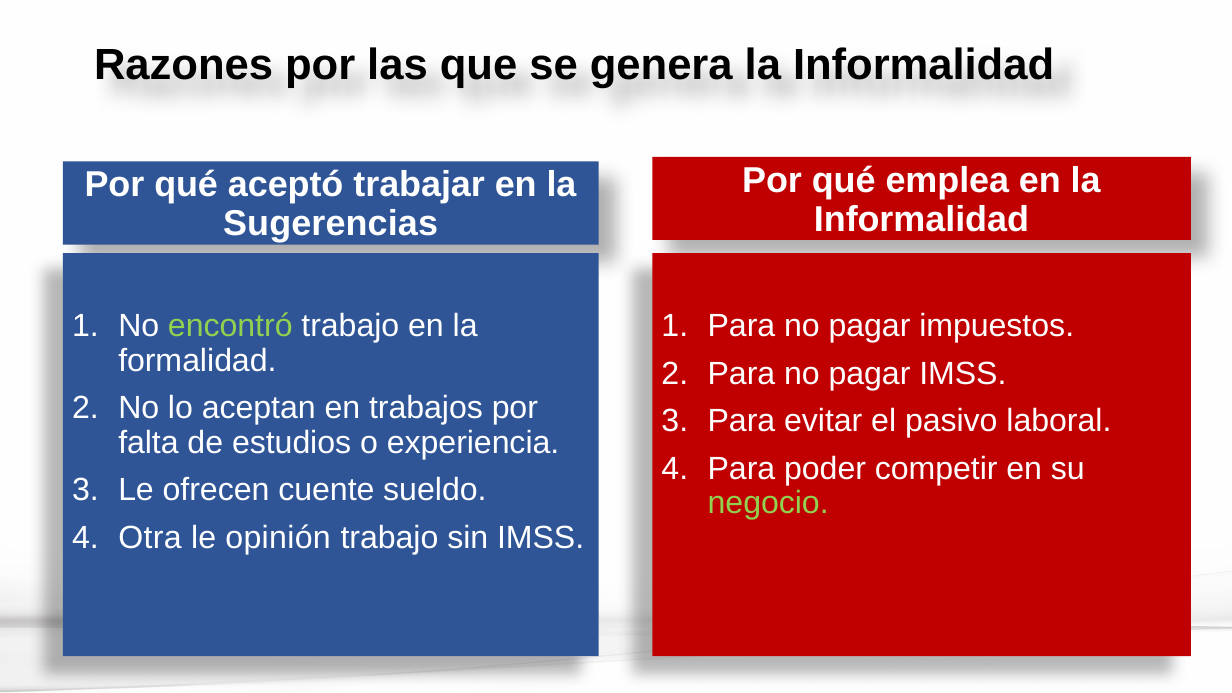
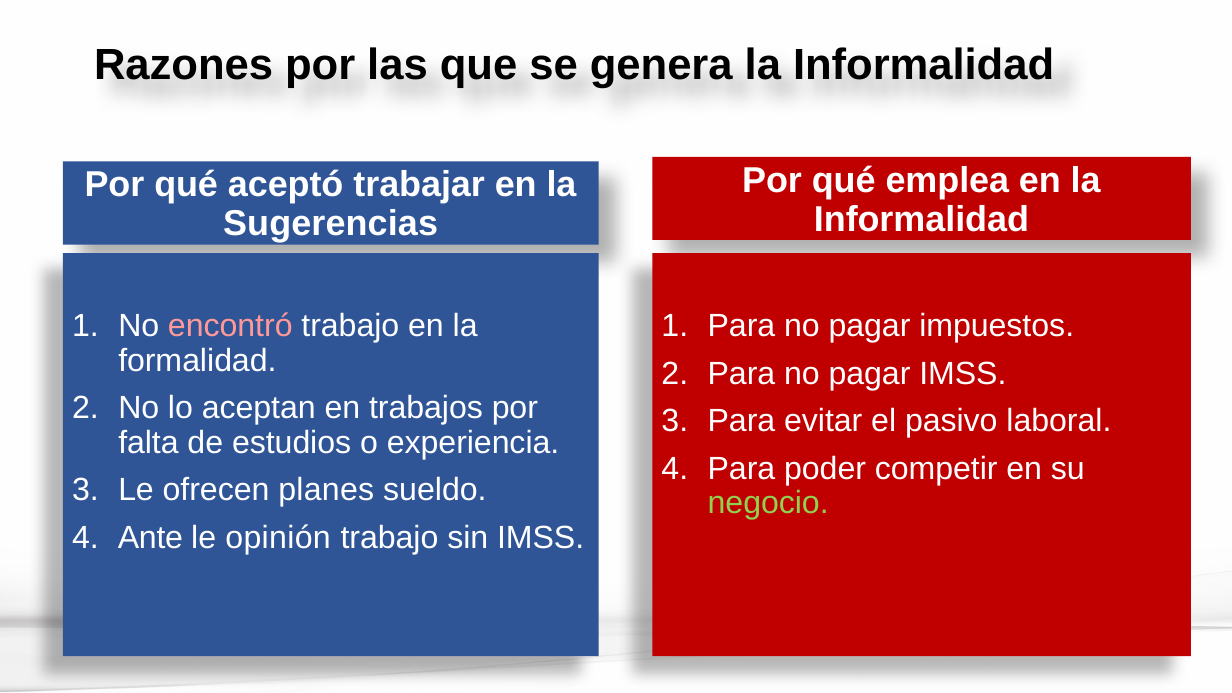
encontró colour: light green -> pink
cuente: cuente -> planes
Otra: Otra -> Ante
